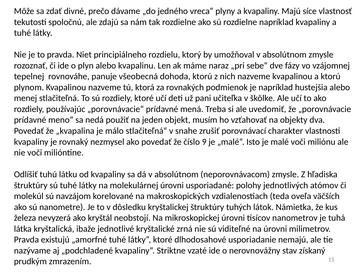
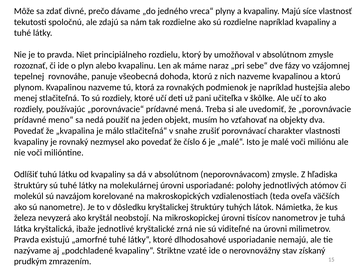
9: 9 -> 6
